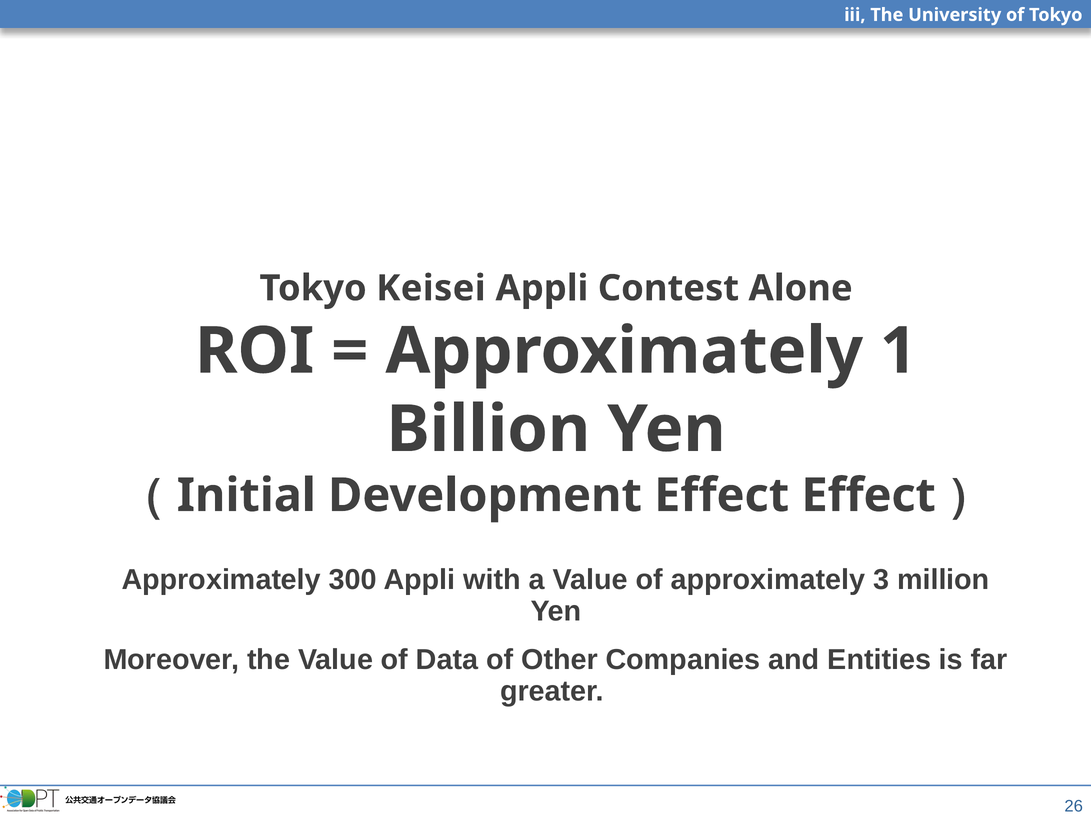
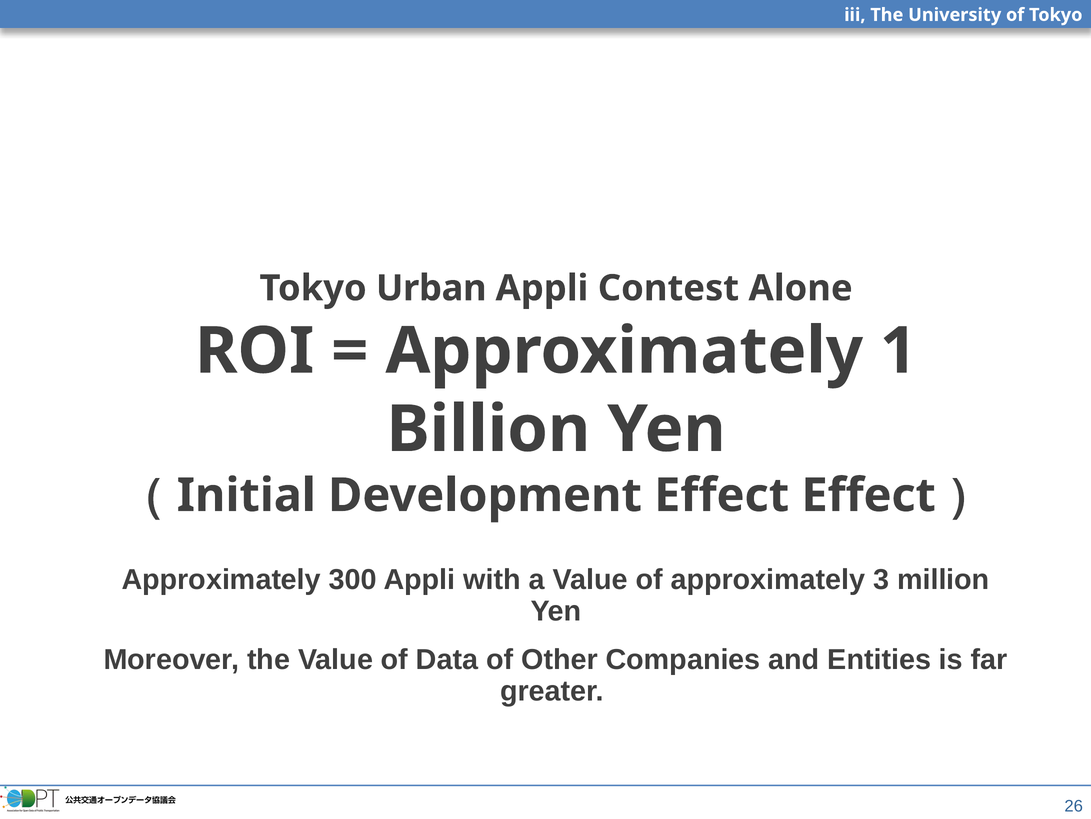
Keisei: Keisei -> Urban
